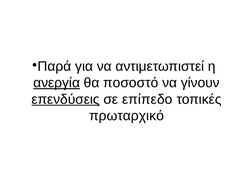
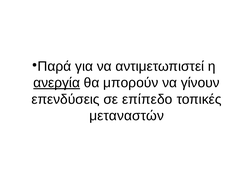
ποσοστό: ποσοστό -> μπορούν
επενδύσεις underline: present -> none
πρωταρχικό: πρωταρχικό -> μεταναστών
